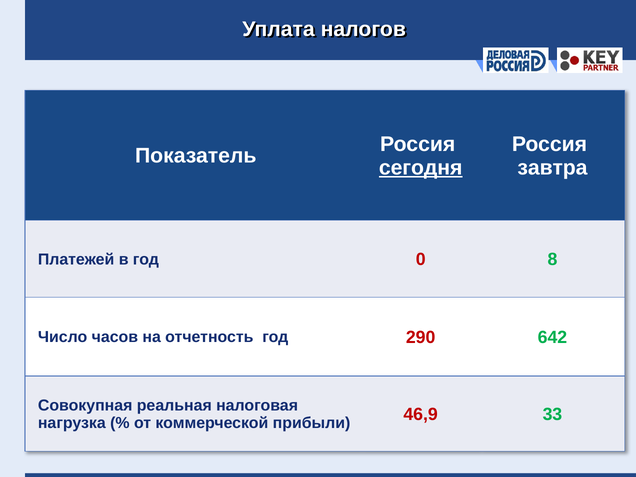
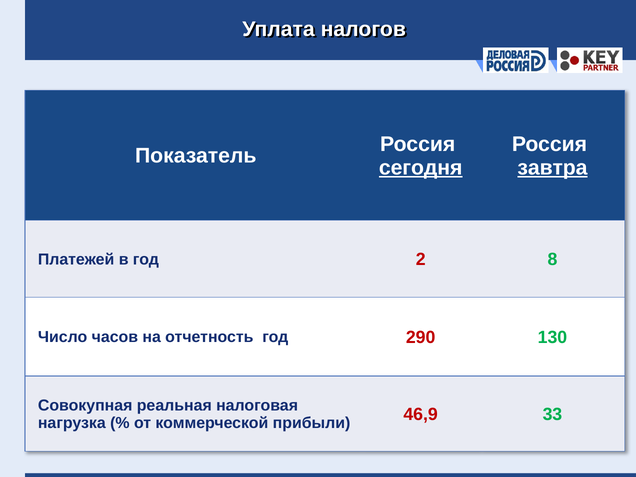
завтра underline: none -> present
0: 0 -> 2
642: 642 -> 130
